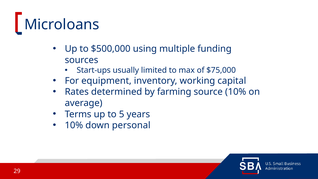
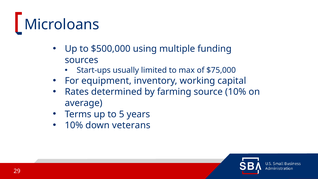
personal: personal -> veterans
